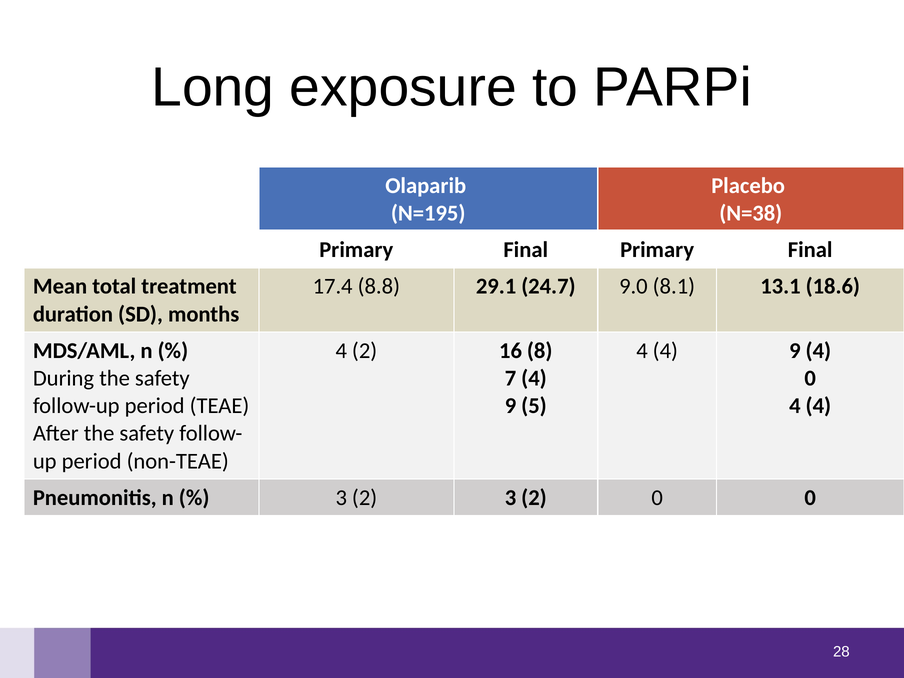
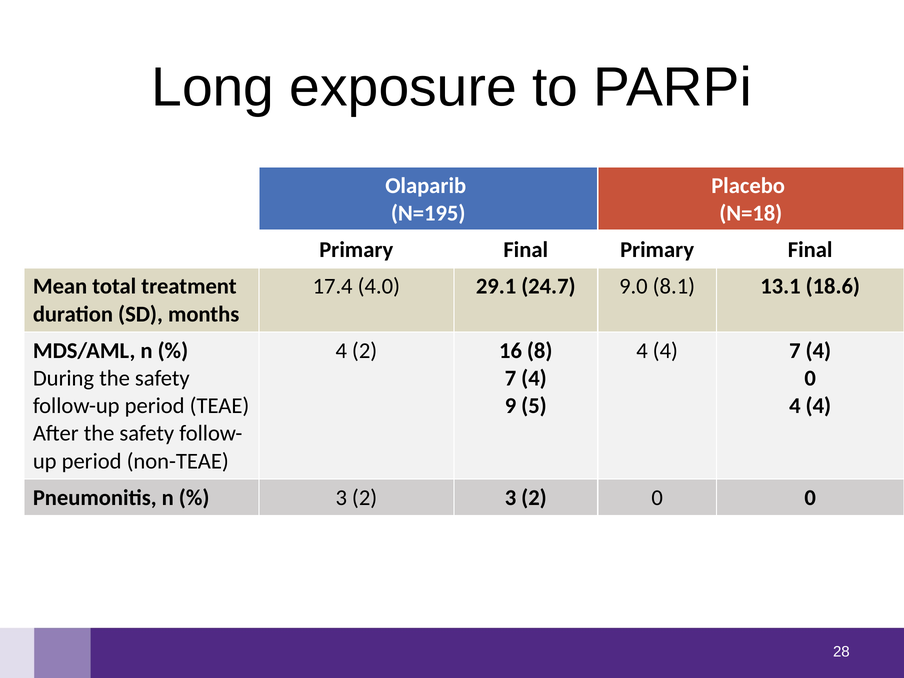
N=38: N=38 -> N=18
8.8: 8.8 -> 4.0
4 4 9: 9 -> 7
